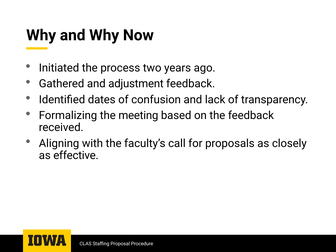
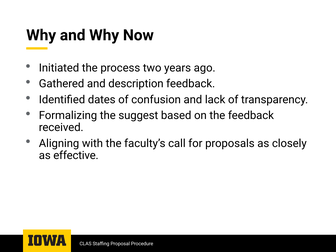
adjustment: adjustment -> description
meeting: meeting -> suggest
